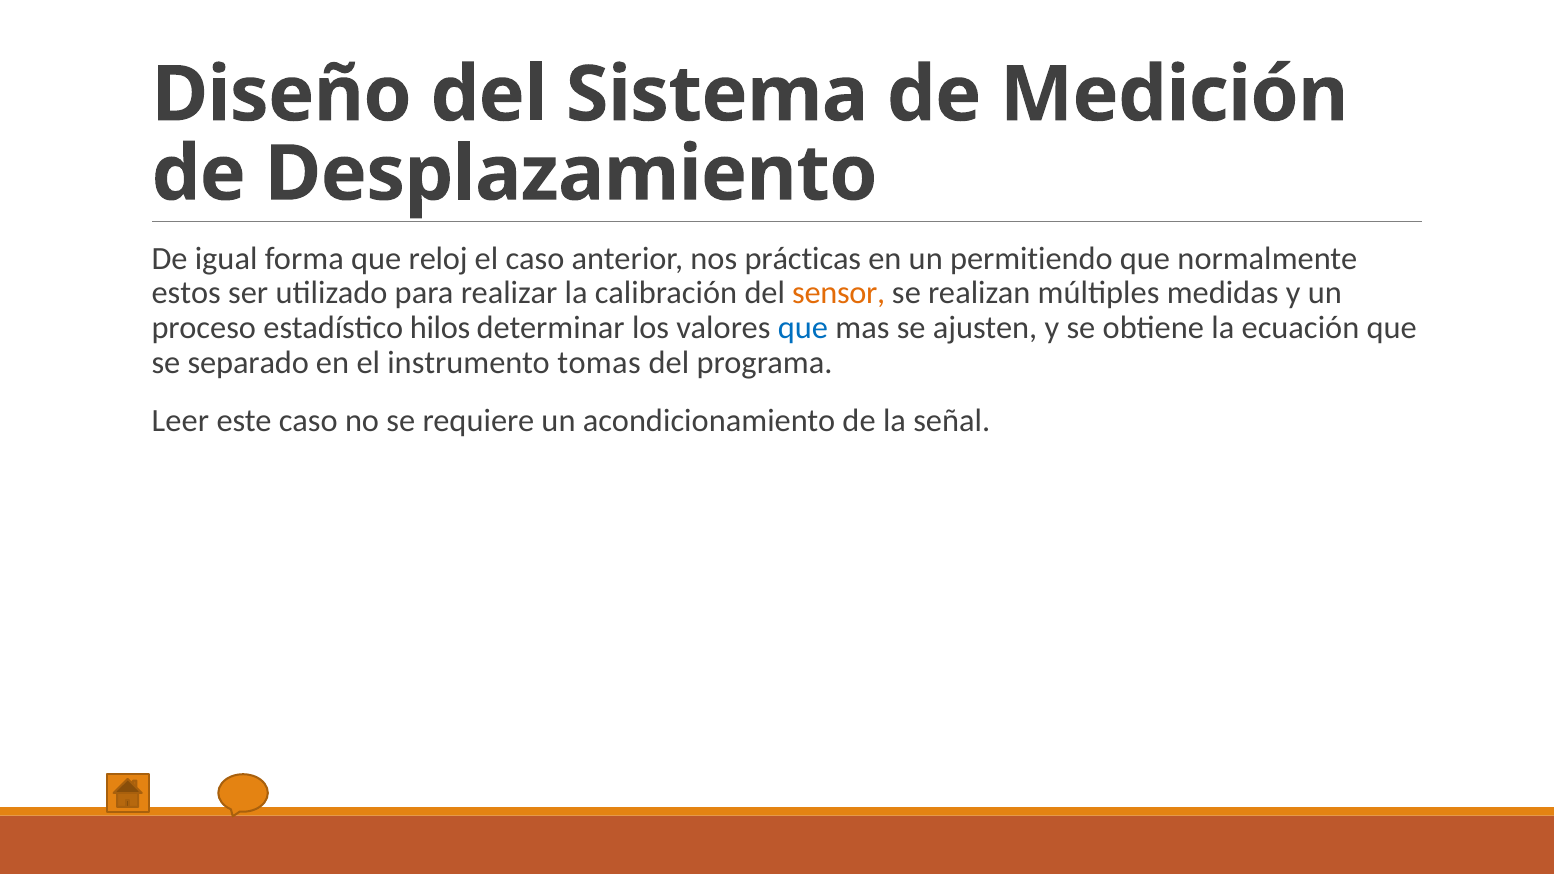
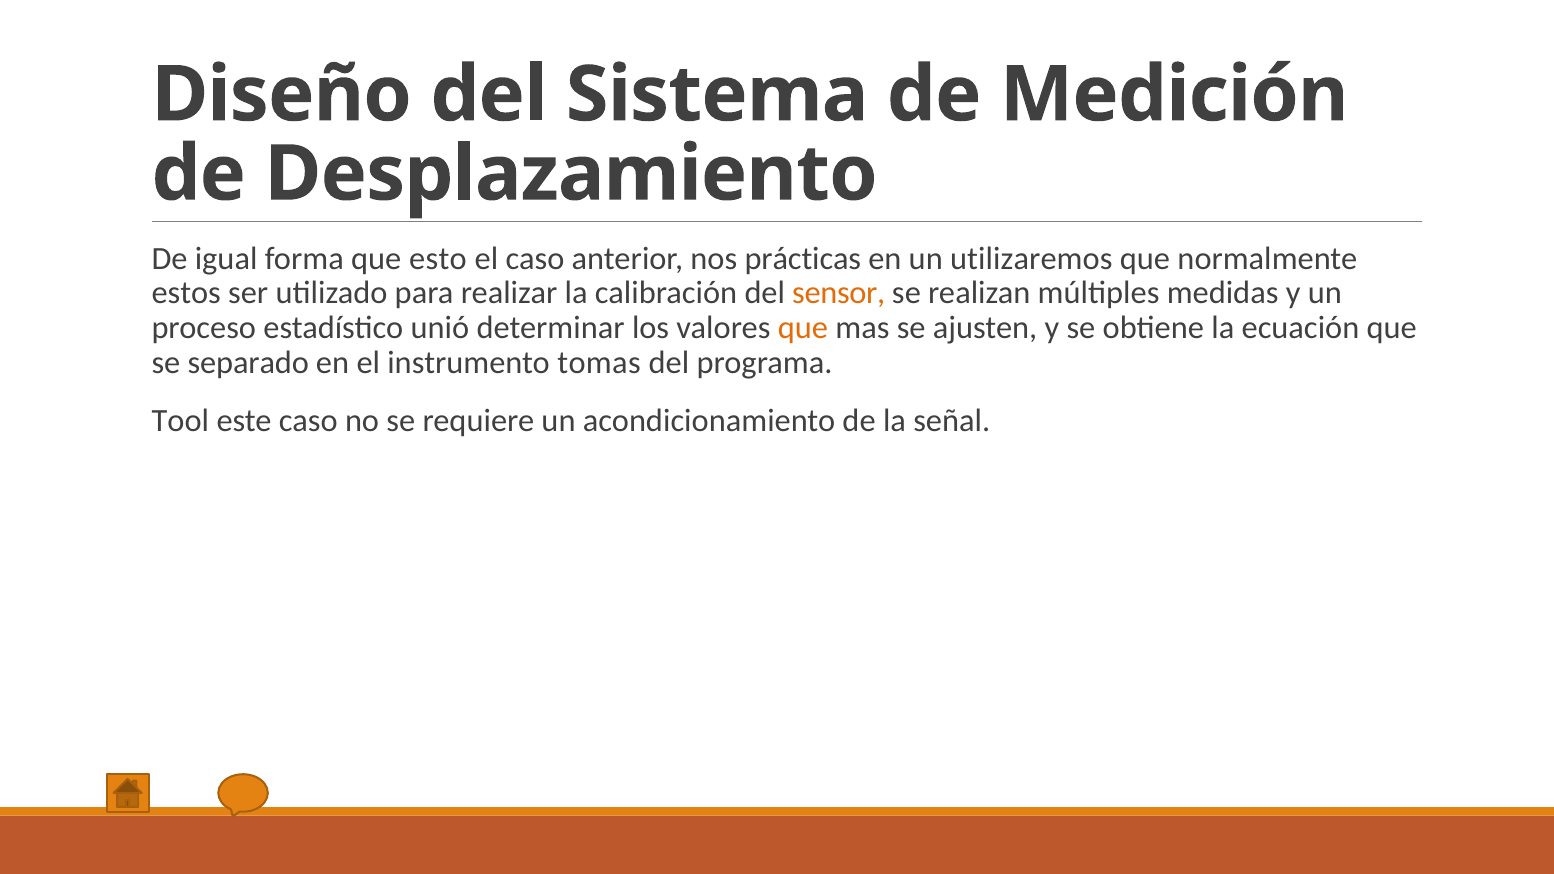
reloj: reloj -> esto
permitiendo: permitiendo -> utilizaremos
hilos: hilos -> unió
que at (803, 328) colour: blue -> orange
Leer: Leer -> Tool
